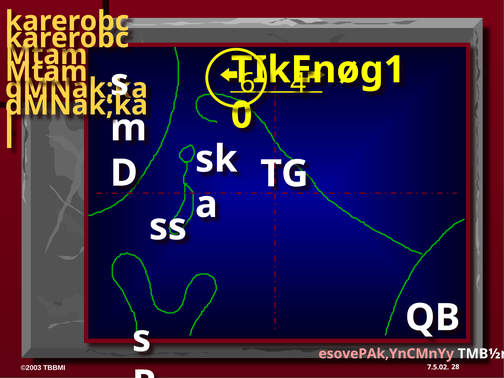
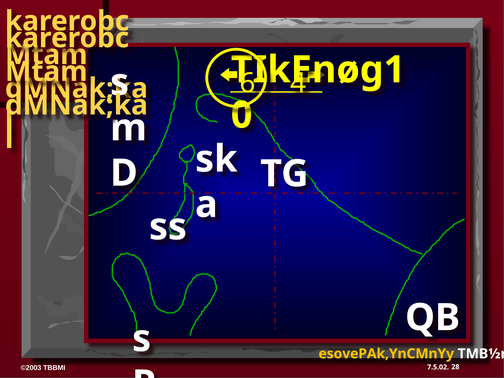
esovePAk,YnCMnYy colour: pink -> yellow
